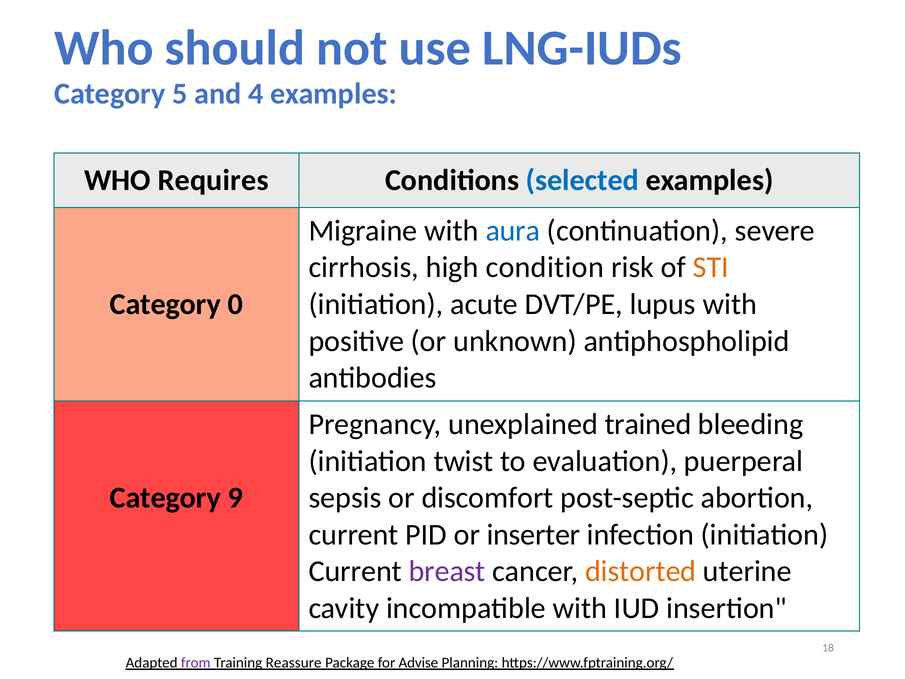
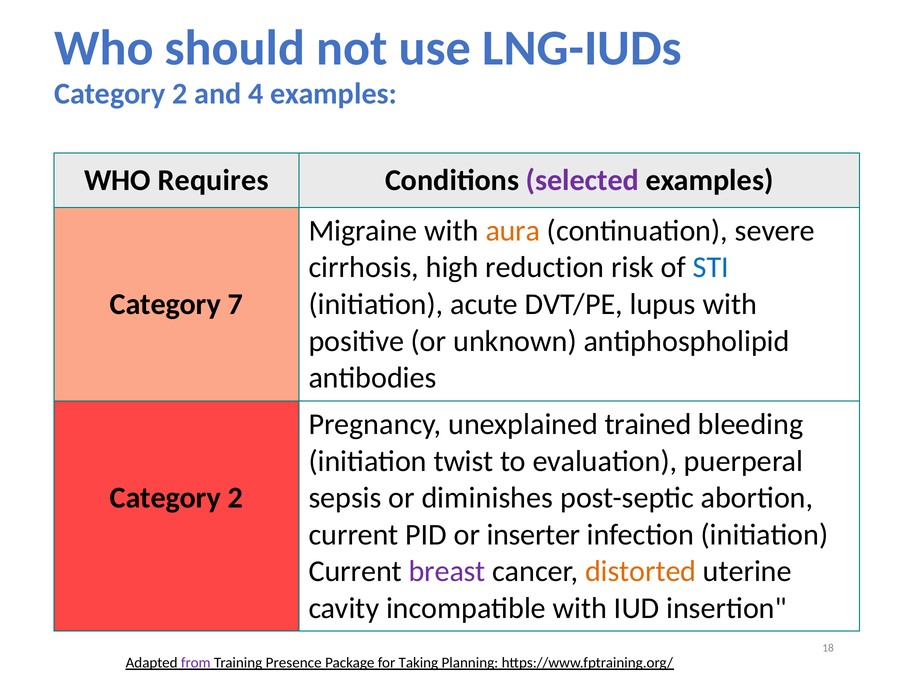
5 at (180, 94): 5 -> 2
selected colour: blue -> purple
aura colour: blue -> orange
condition: condition -> reduction
STI colour: orange -> blue
0: 0 -> 7
9 at (235, 498): 9 -> 2
discomfort: discomfort -> diminishes
Reassure: Reassure -> Presence
Advise: Advise -> Taking
